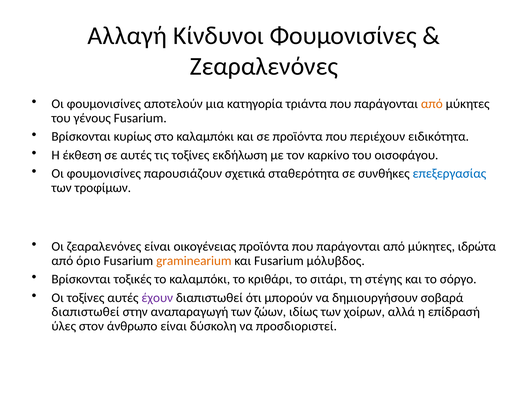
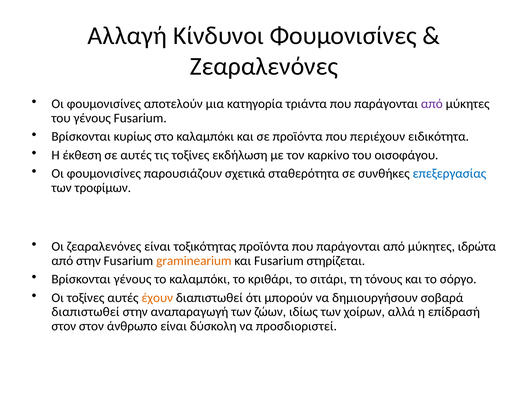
από at (432, 104) colour: orange -> purple
οικογένειας: οικογένειας -> τοξικότητας
από όριο: όριο -> στην
μόλυβδος: μόλυβδος -> στηρίζεται
Βρίσκονται τοξικές: τοξικές -> γένους
στέγης: στέγης -> τόνους
έχουν colour: purple -> orange
ύλες at (64, 326): ύλες -> στον
